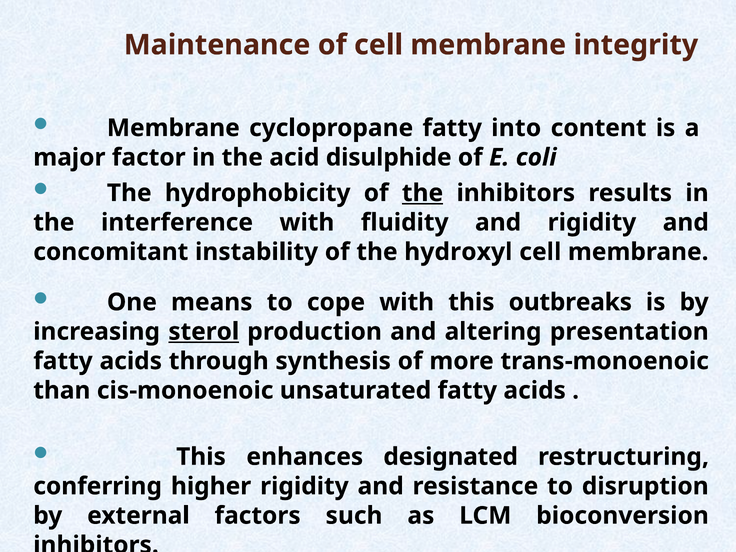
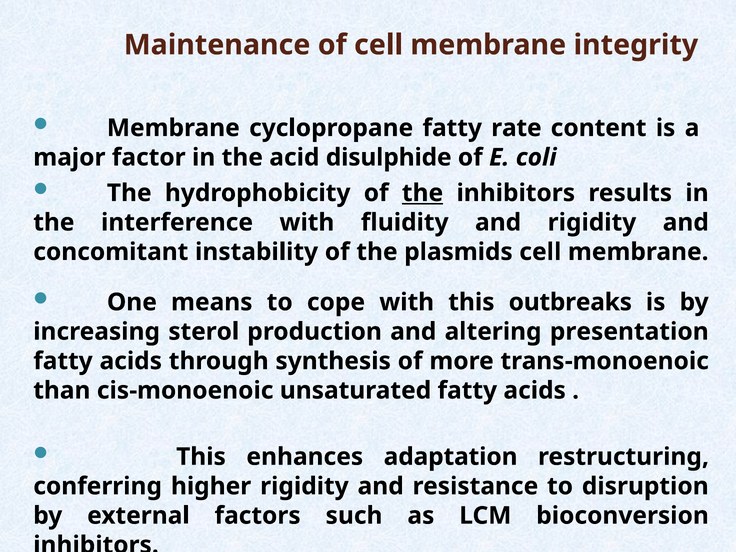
into: into -> rate
hydroxyl: hydroxyl -> plasmids
sterol underline: present -> none
designated: designated -> adaptation
